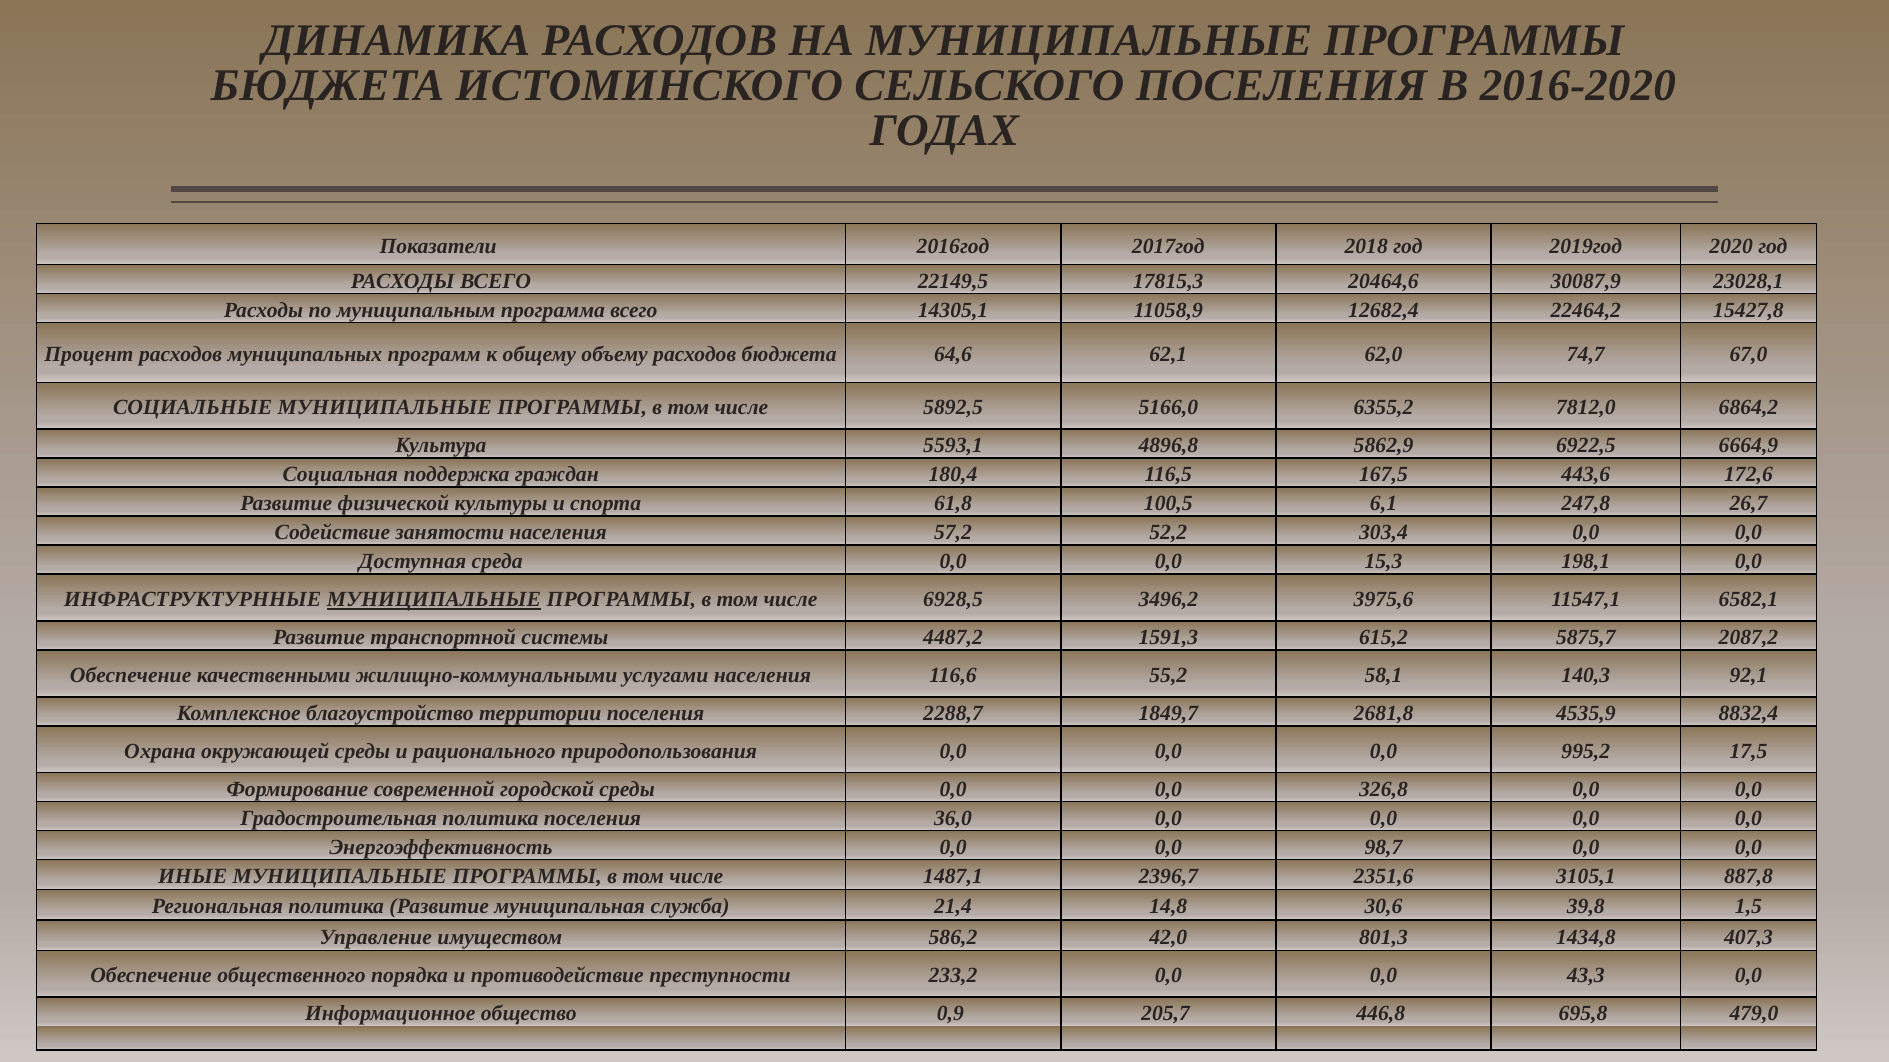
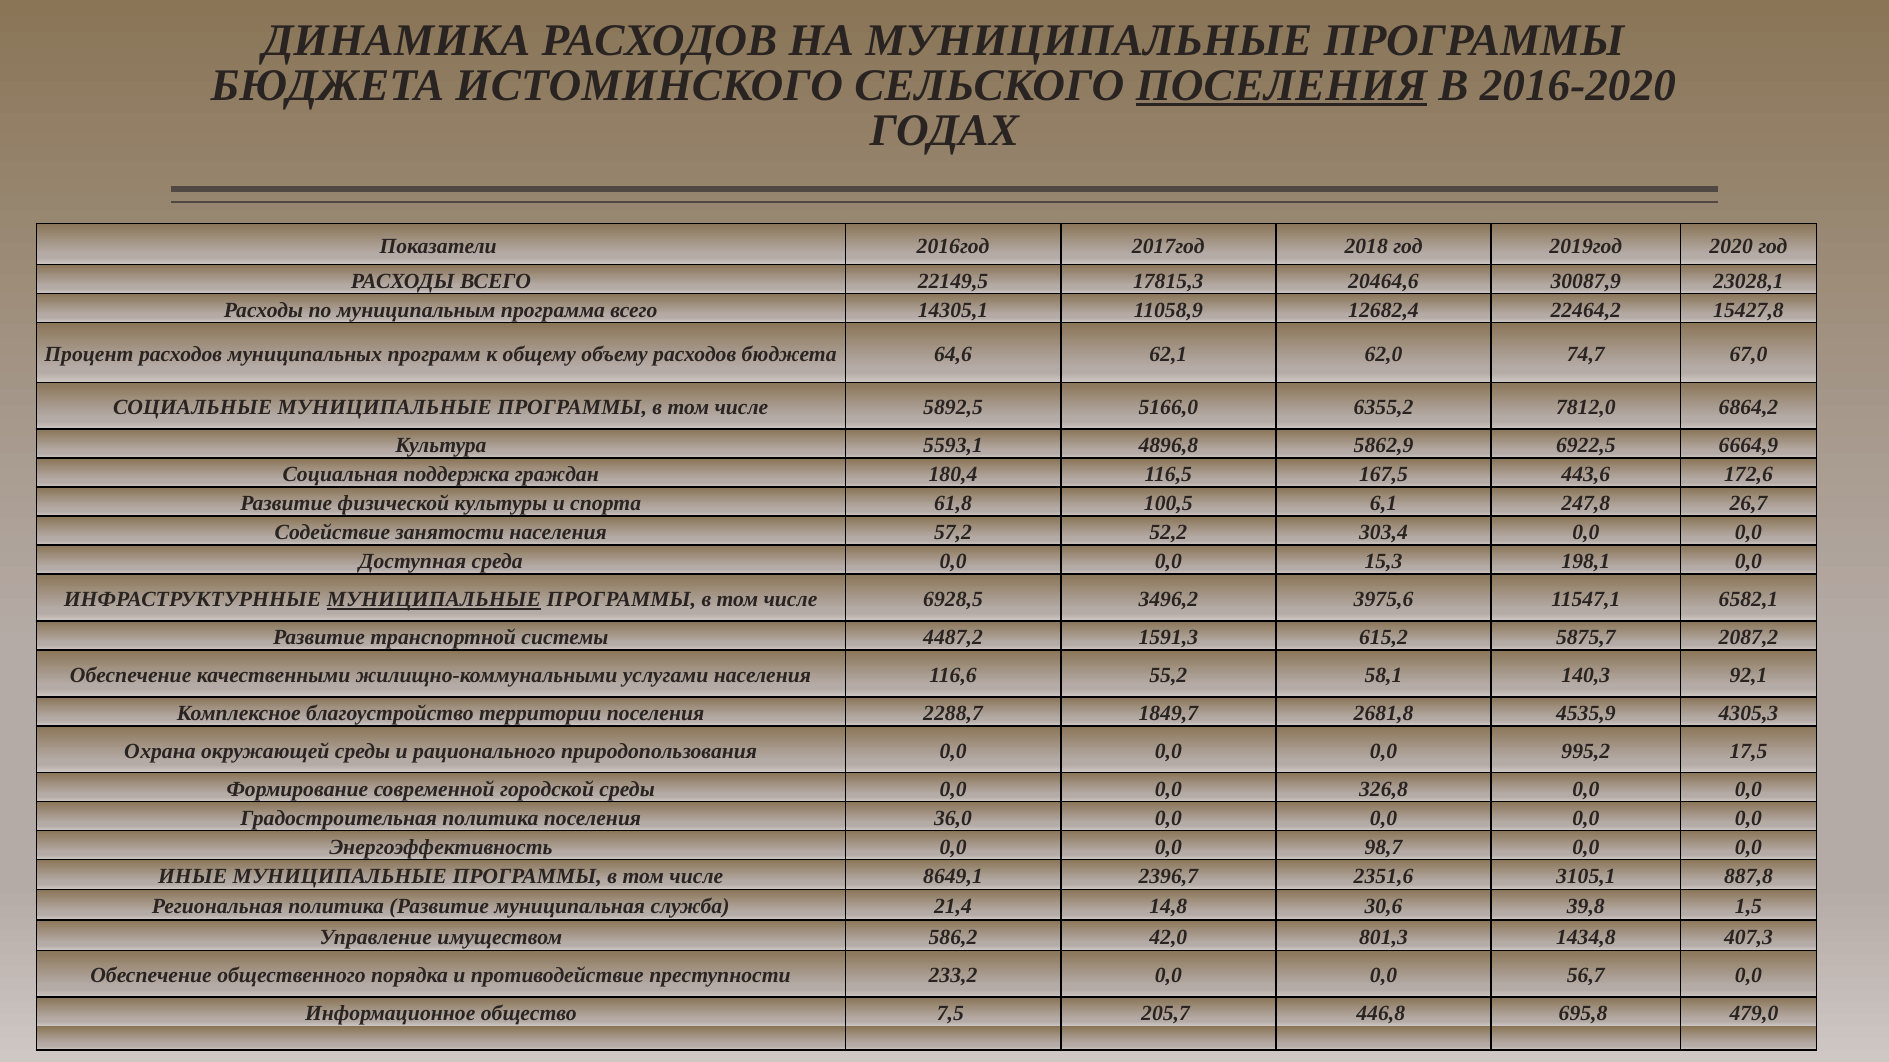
ПОСЕЛЕНИЯ at (1281, 85) underline: none -> present
8832,4: 8832,4 -> 4305,3
1487,1: 1487,1 -> 8649,1
43,3: 43,3 -> 56,7
0,9: 0,9 -> 7,5
